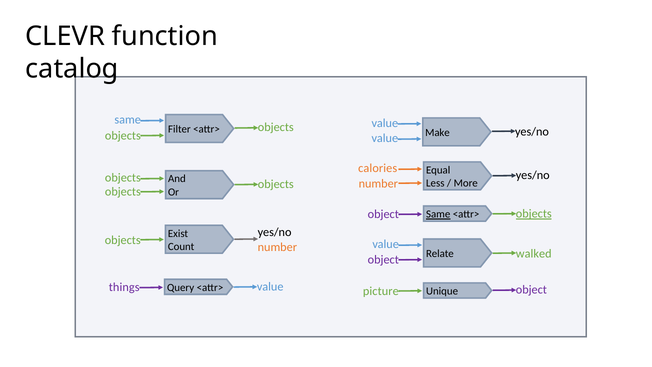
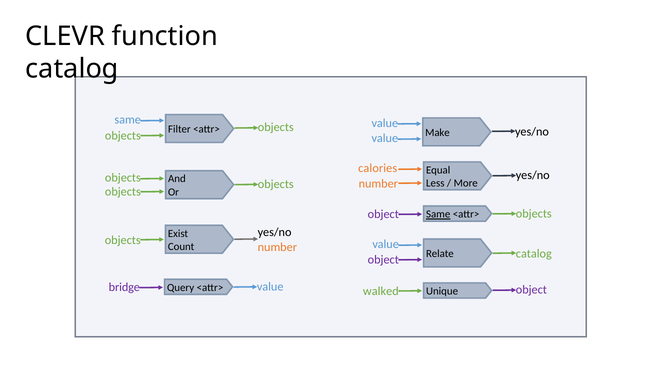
objects at (534, 214) underline: present -> none
walked at (534, 253): walked -> catalog
things: things -> bridge
picture: picture -> walked
